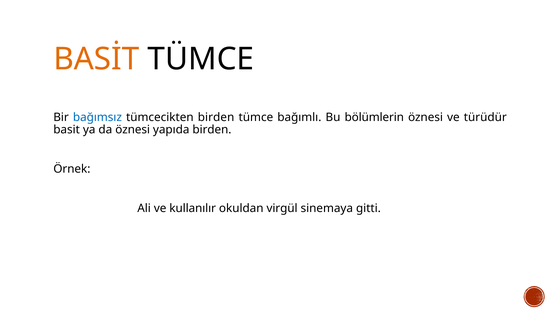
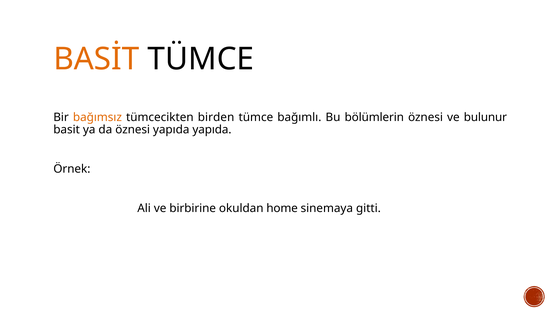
bağımsız colour: blue -> orange
türüdür: türüdür -> bulunur
yapıda birden: birden -> yapıda
kullanılır: kullanılır -> birbirine
virgül: virgül -> home
